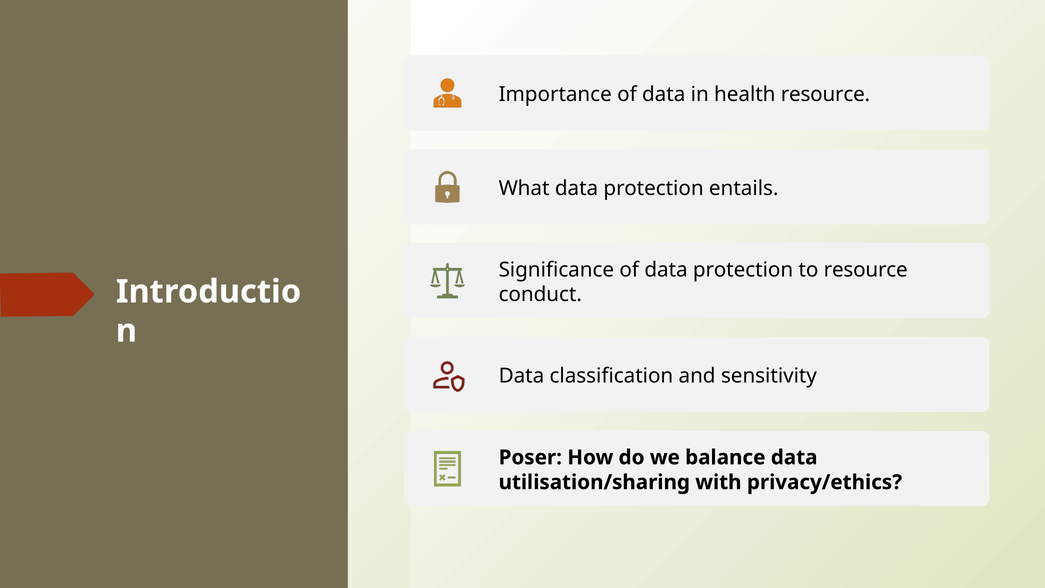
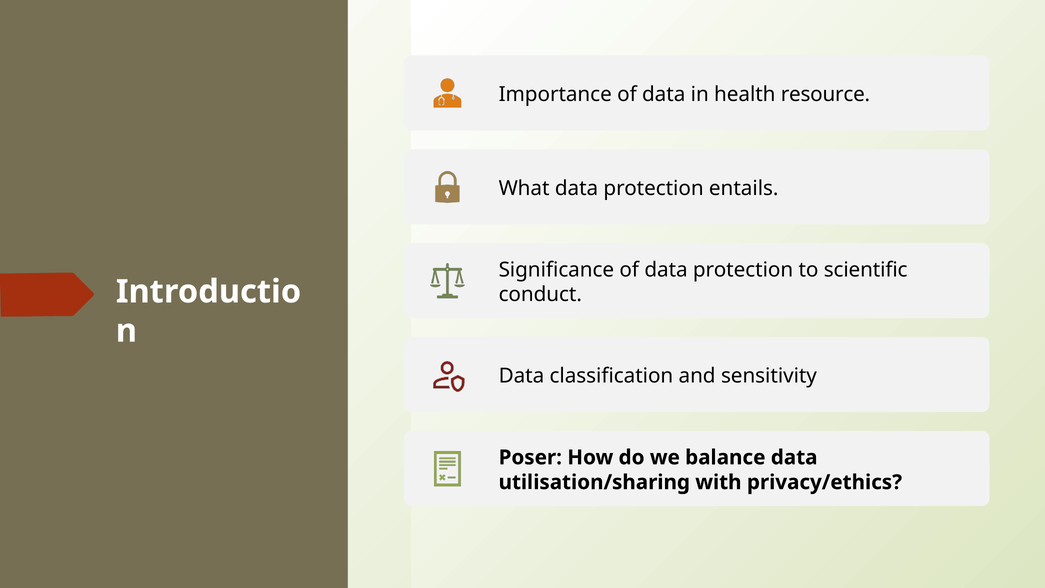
to resource: resource -> scientific
